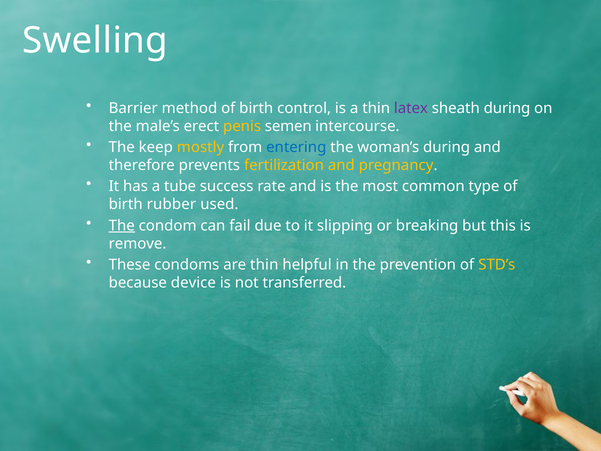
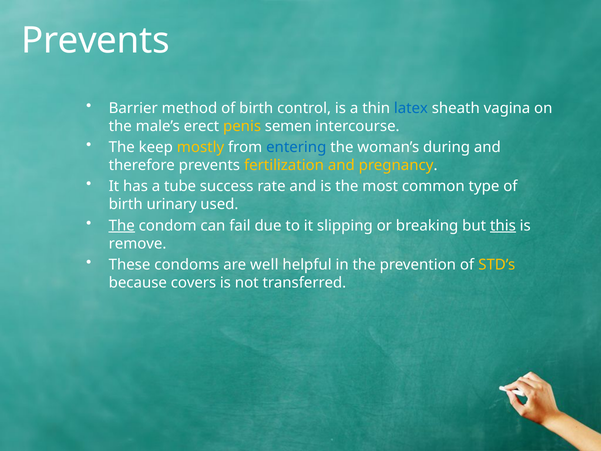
Swelling at (95, 41): Swelling -> Prevents
latex colour: purple -> blue
sheath during: during -> vagina
rubber: rubber -> urinary
this underline: none -> present
are thin: thin -> well
device: device -> covers
